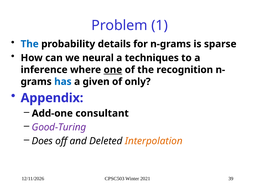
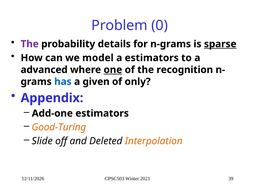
1: 1 -> 0
The at (30, 44) colour: blue -> purple
sparse underline: none -> present
neural: neural -> model
a techniques: techniques -> estimators
inference: inference -> advanced
Add-one consultant: consultant -> estimators
Good-Turing colour: purple -> orange
Does: Does -> Slide
